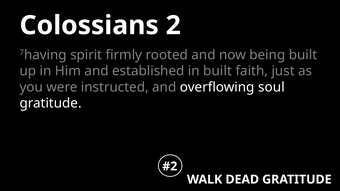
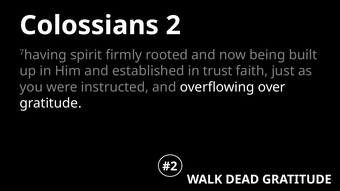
in built: built -> trust
soul: soul -> over
